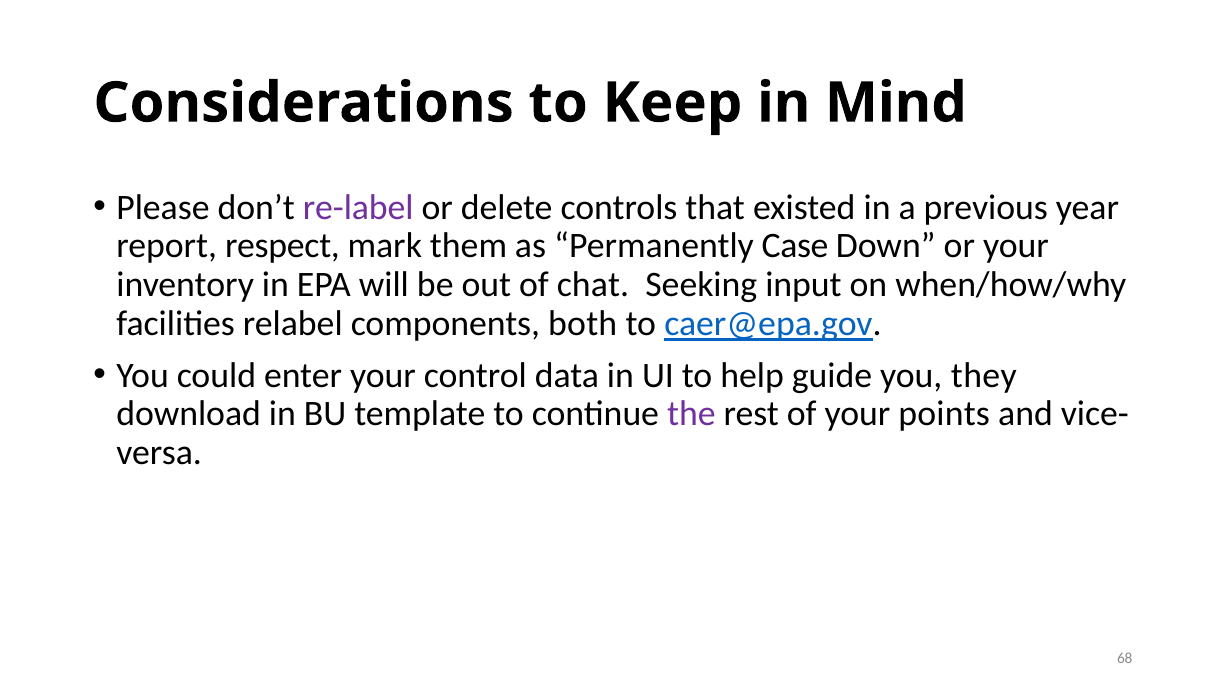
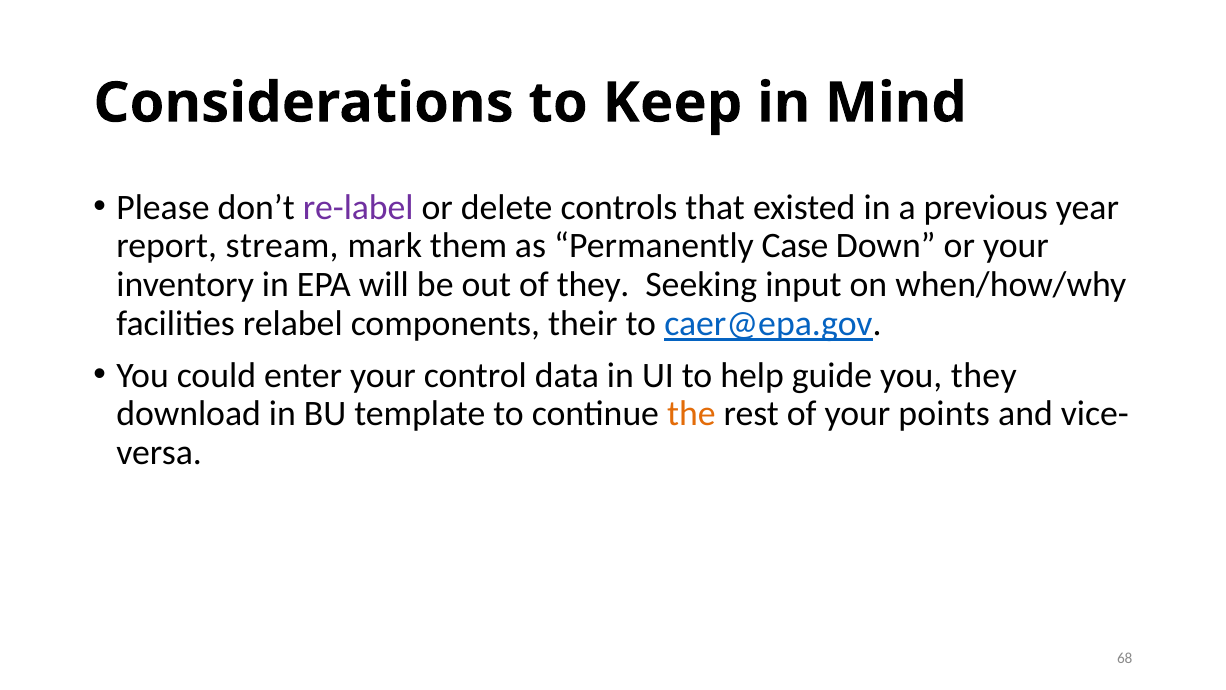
respect: respect -> stream
of chat: chat -> they
both: both -> their
the colour: purple -> orange
